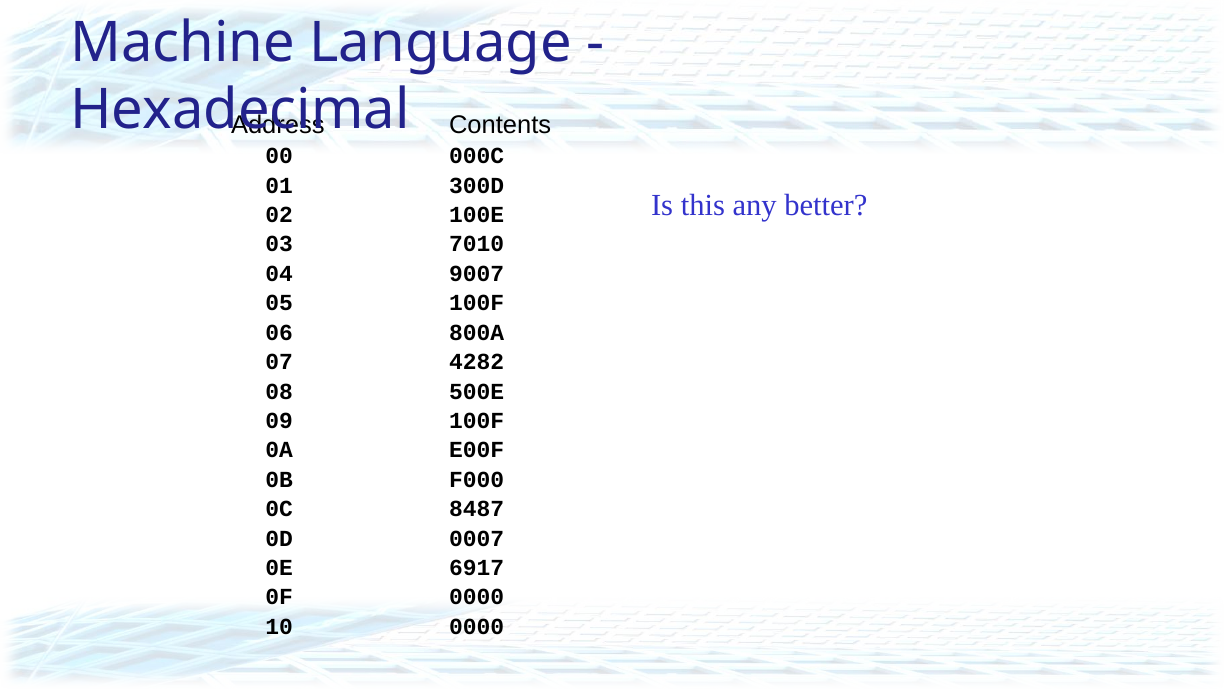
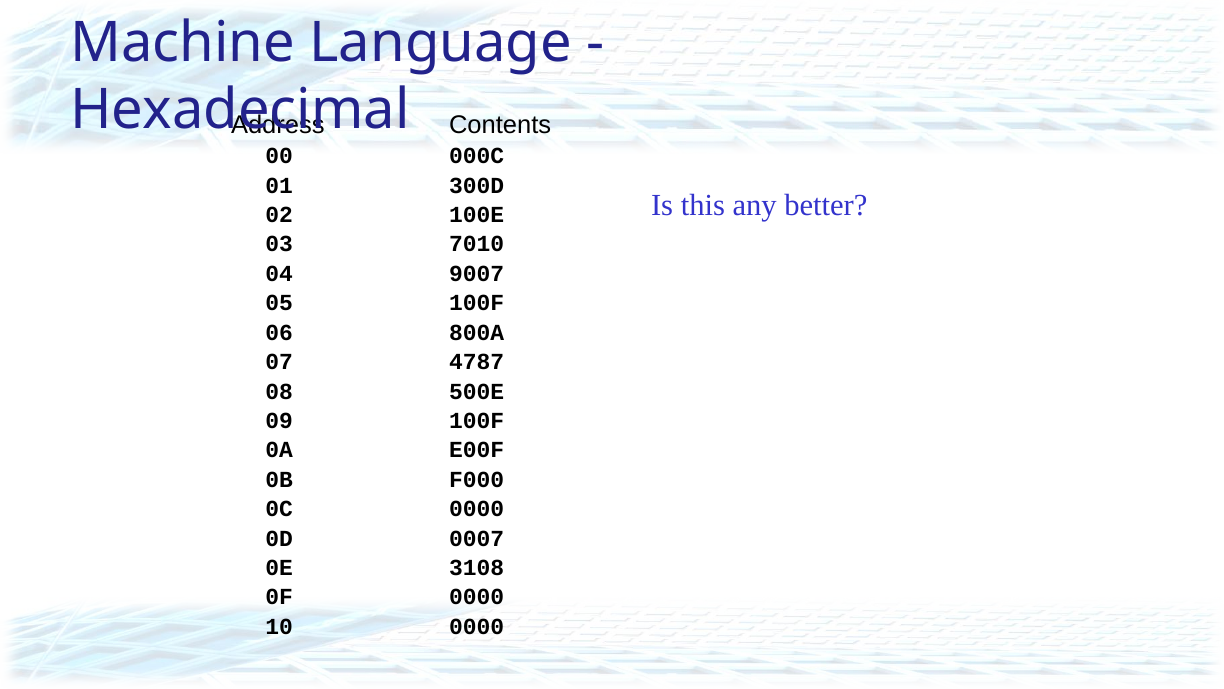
4282: 4282 -> 4787
0C 8487: 8487 -> 0000
6917: 6917 -> 3108
